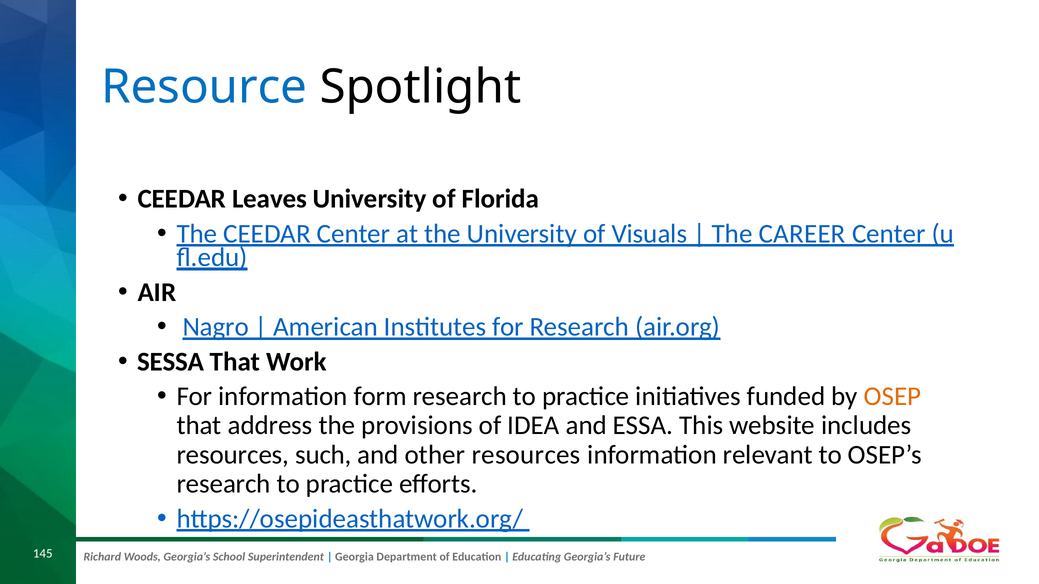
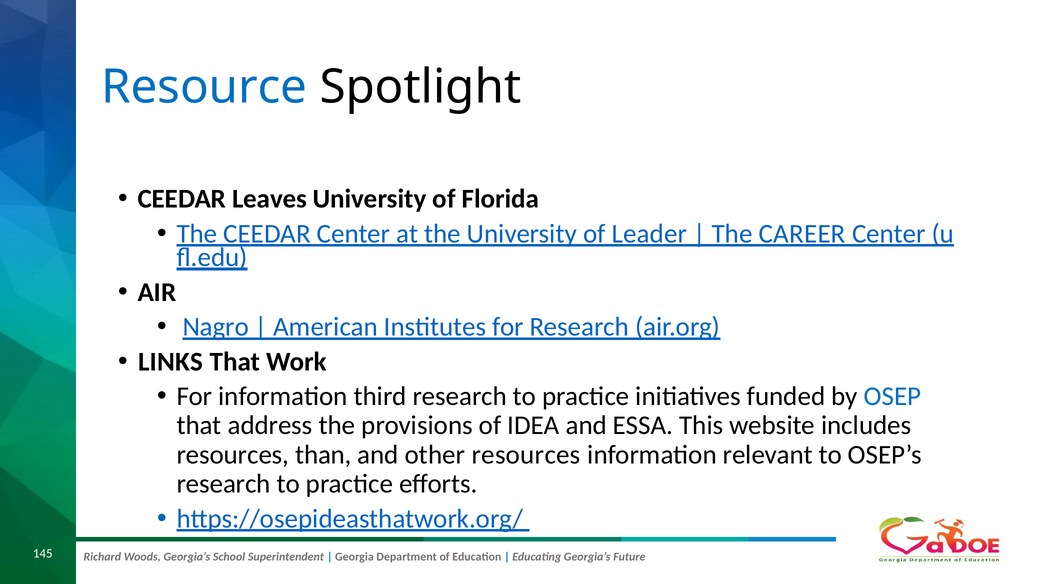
Visuals: Visuals -> Leader
SESSA: SESSA -> LINKS
form: form -> third
OSEP colour: orange -> blue
such: such -> than
